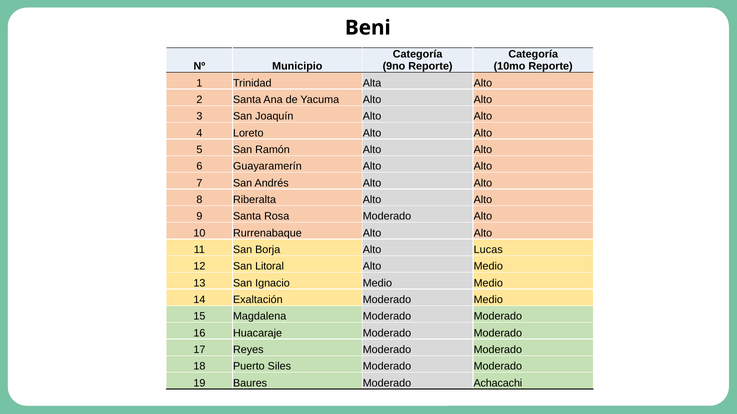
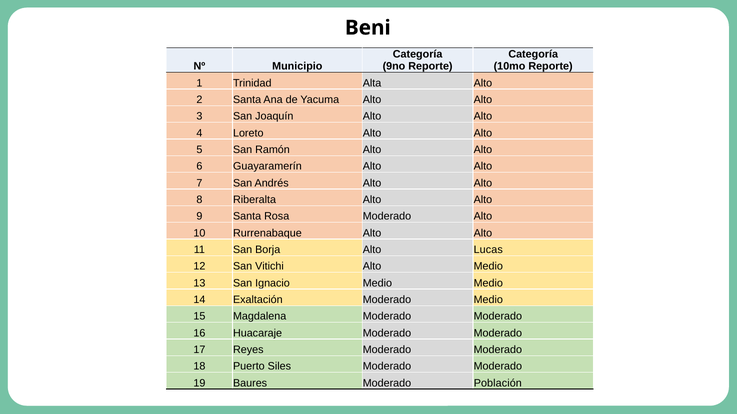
Litoral: Litoral -> Vitichi
Achacachi: Achacachi -> Población
